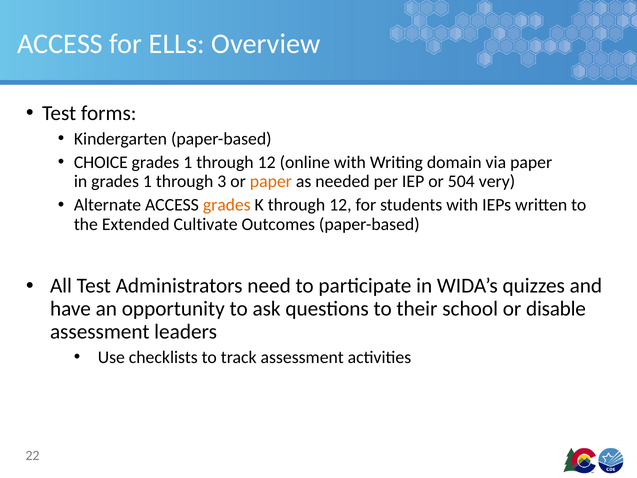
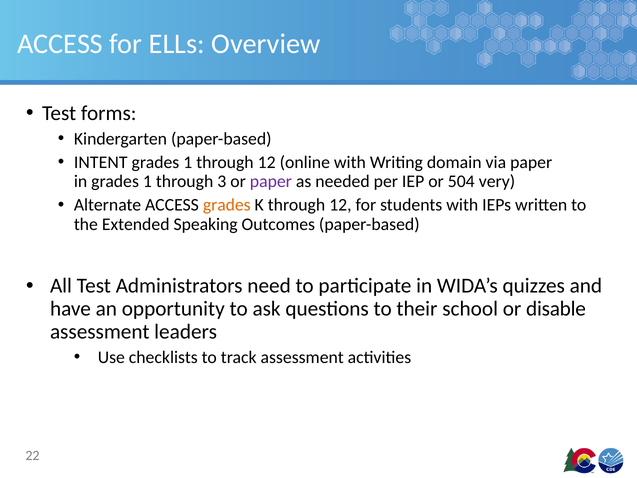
CHOICE: CHOICE -> INTENT
paper at (271, 181) colour: orange -> purple
Cultivate: Cultivate -> Speaking
